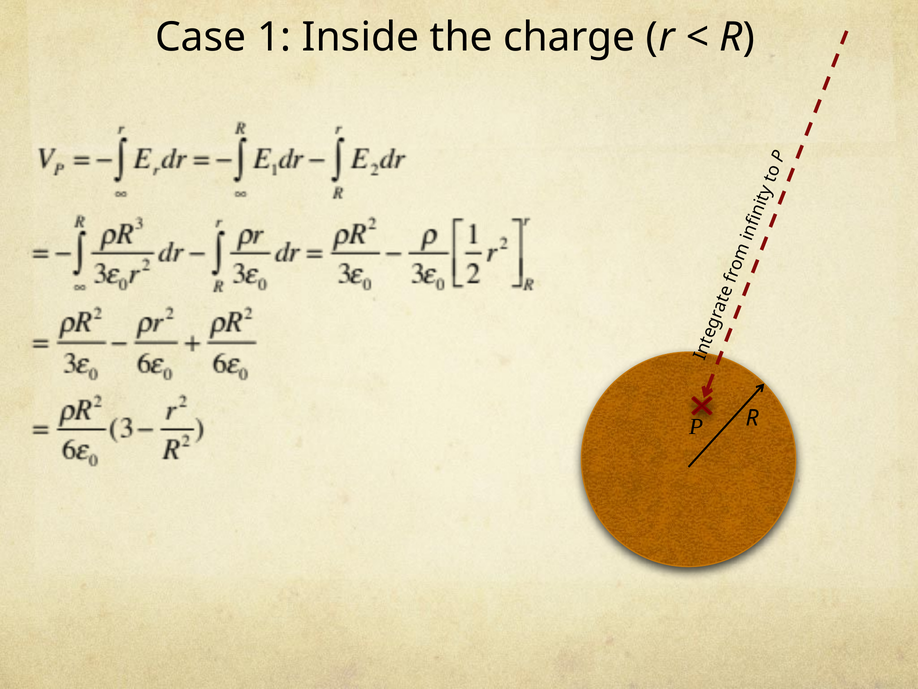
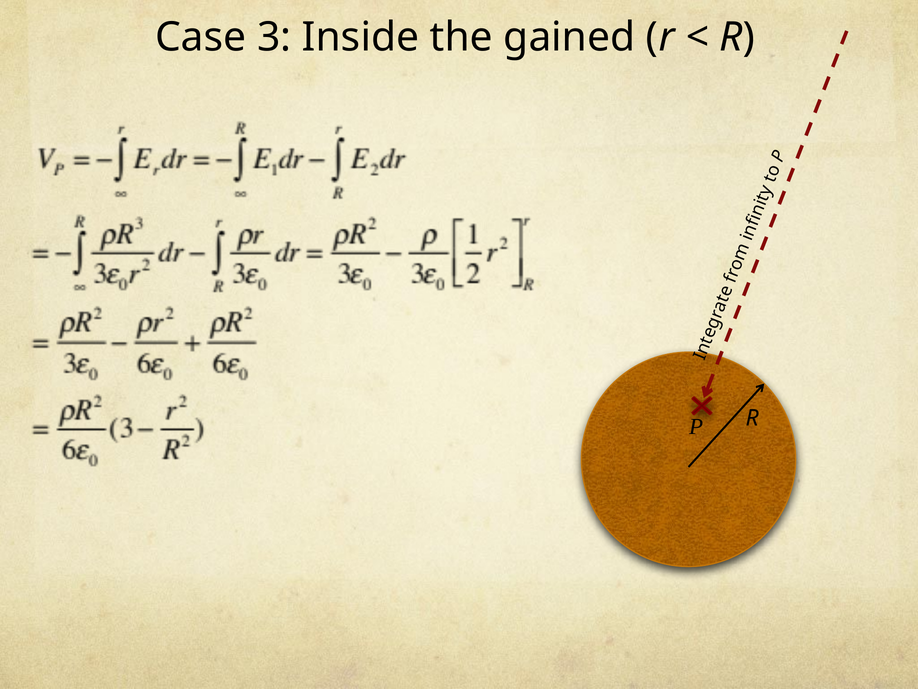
1: 1 -> 3
charge: charge -> gained
